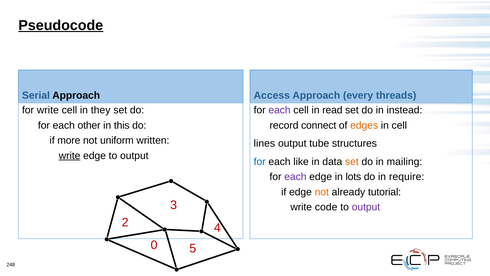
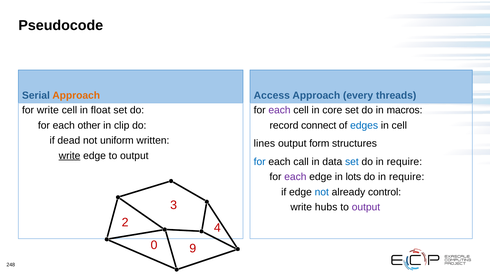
Pseudocode underline: present -> none
Approach at (76, 95) colour: black -> orange
they: they -> float
read: read -> core
instead: instead -> macros
this: this -> clip
edges colour: orange -> blue
more: more -> dead
tube: tube -> form
like: like -> call
set at (352, 162) colour: orange -> blue
mailing at (404, 162): mailing -> require
not at (322, 192) colour: orange -> blue
tutorial: tutorial -> control
code: code -> hubs
5: 5 -> 9
